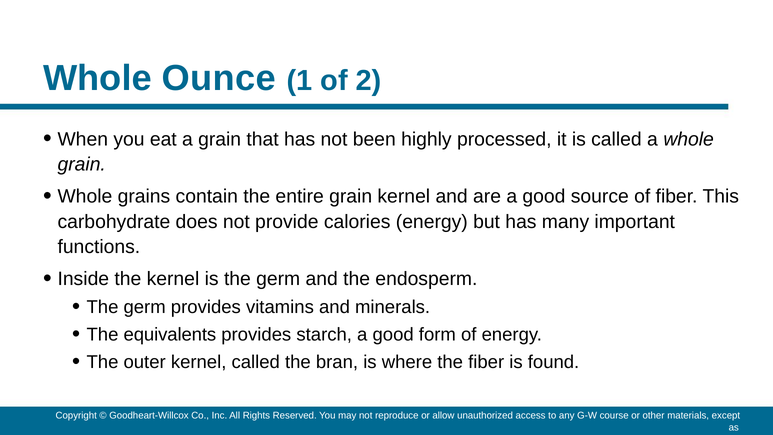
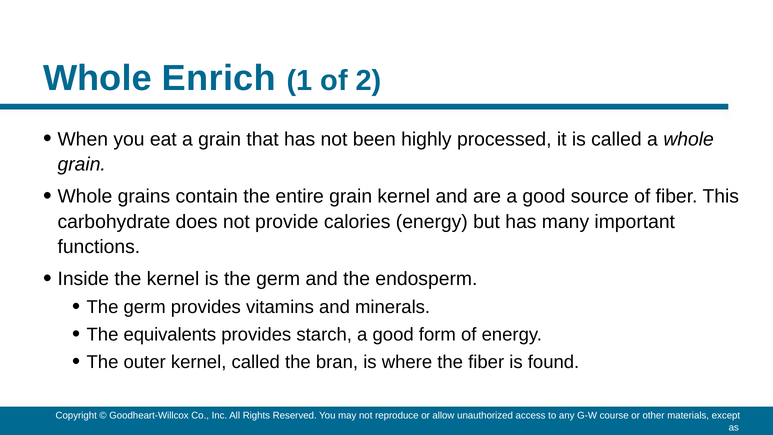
Ounce: Ounce -> Enrich
